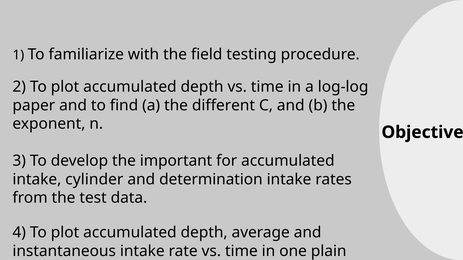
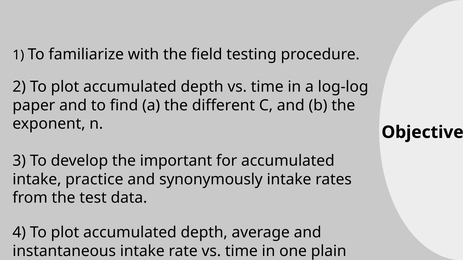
cylinder: cylinder -> practice
determination: determination -> synonymously
